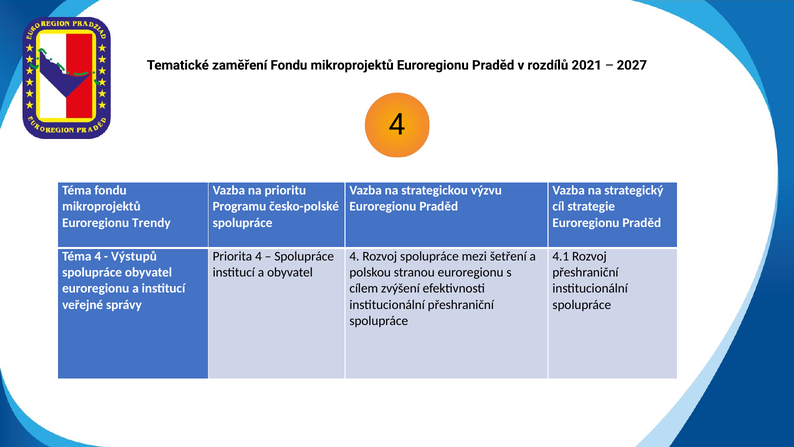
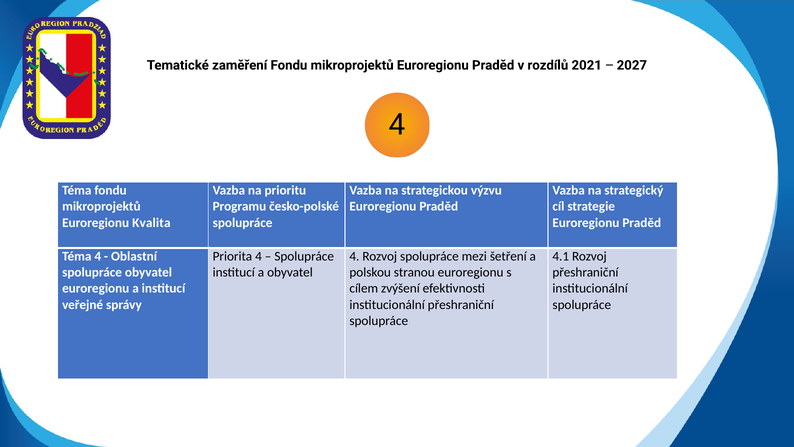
Trendy: Trendy -> Kvalita
Výstupů: Výstupů -> Oblastní
